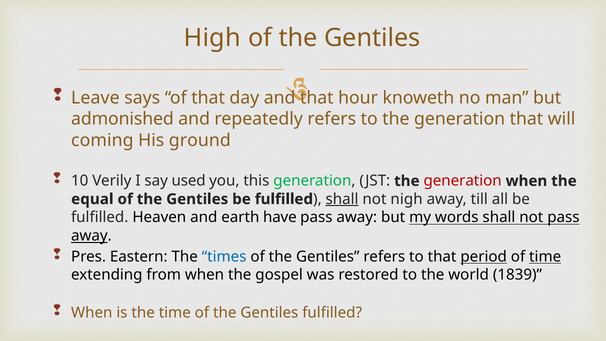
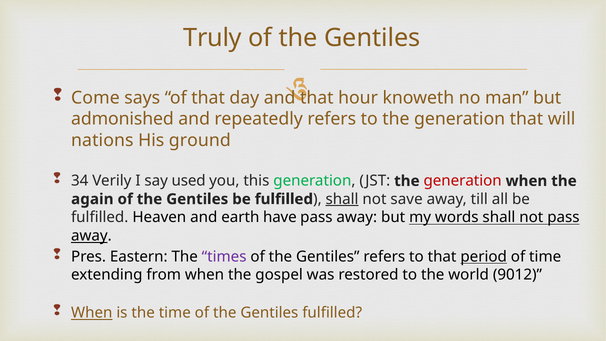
High: High -> Truly
Leave: Leave -> Come
coming: coming -> nations
10: 10 -> 34
equal: equal -> again
nigh: nigh -> save
times colour: blue -> purple
time at (545, 257) underline: present -> none
1839: 1839 -> 9012
When at (92, 313) underline: none -> present
